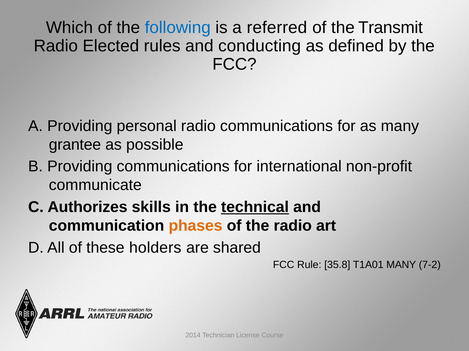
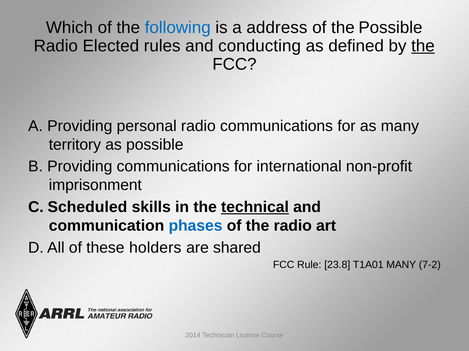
referred: referred -> address
the Transmit: Transmit -> Possible
the at (423, 46) underline: none -> present
grantee: grantee -> territory
communicate: communicate -> imprisonment
Authorizes: Authorizes -> Scheduled
phases colour: orange -> blue
35.8: 35.8 -> 23.8
